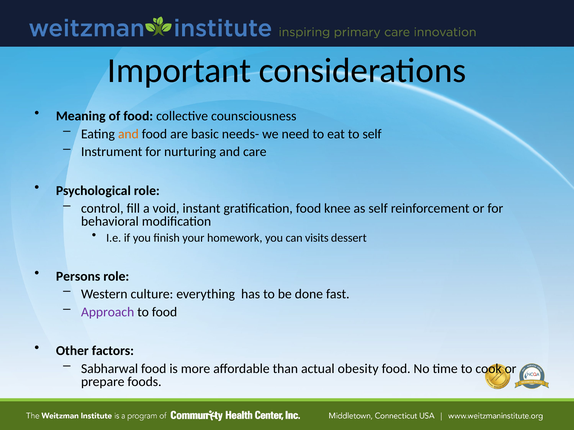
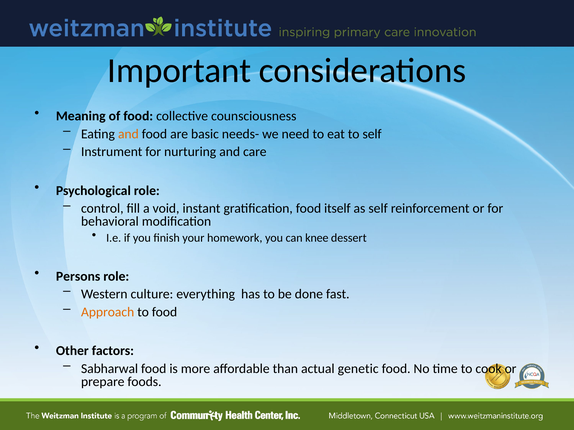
knee: knee -> itself
visits: visits -> knee
Approach colour: purple -> orange
obesity: obesity -> genetic
